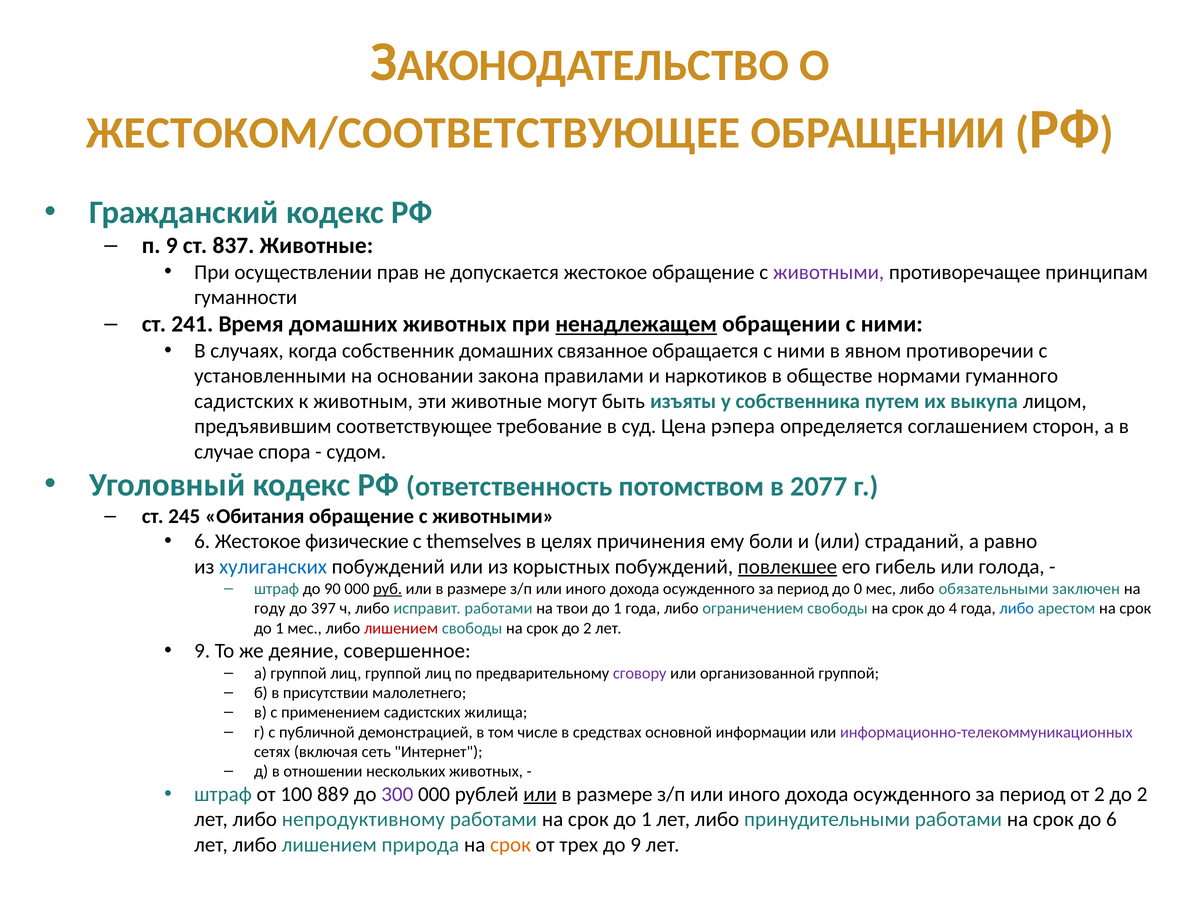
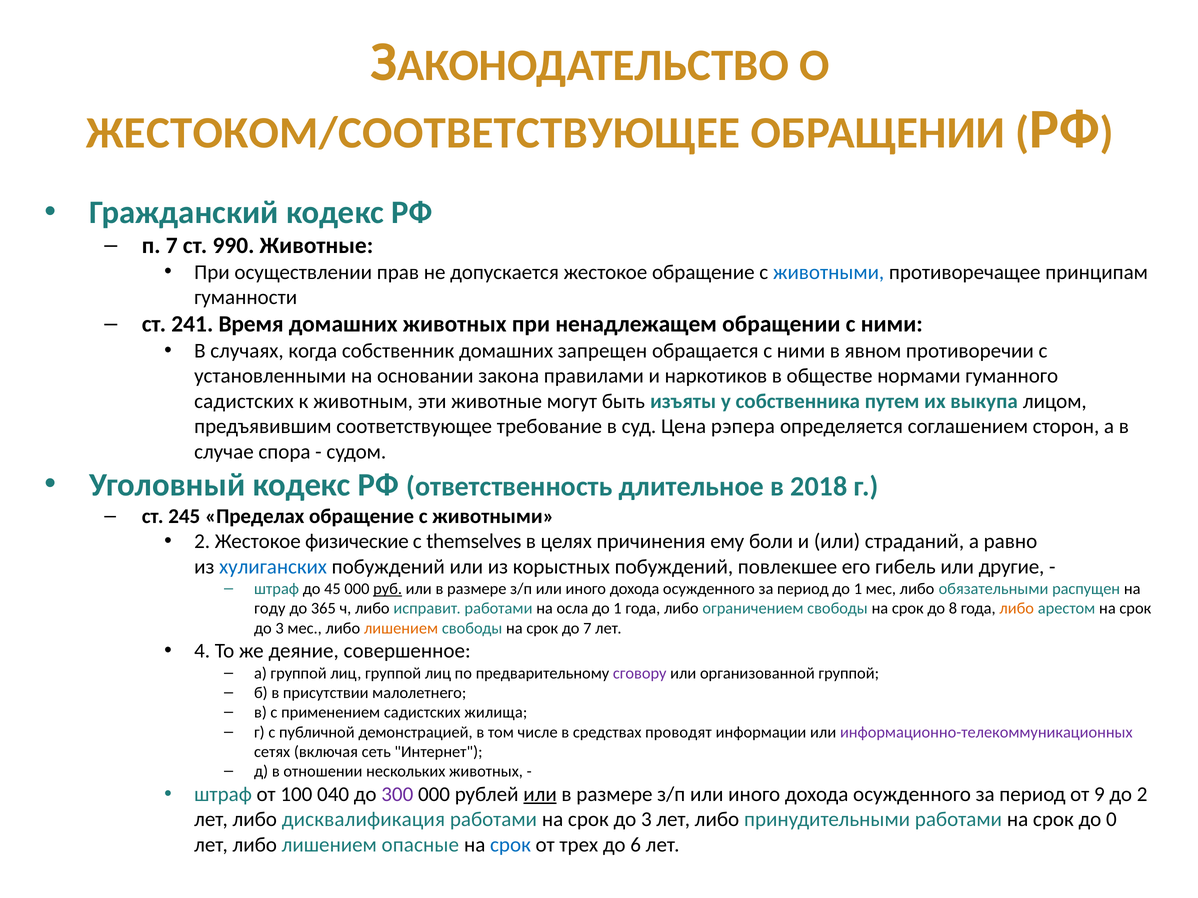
п 9: 9 -> 7
837: 837 -> 990
животными at (829, 272) colour: purple -> blue
ненадлежащем underline: present -> none
связанное: связанное -> запрещен
потомством: потомством -> длительное
2077: 2077 -> 2018
Обитания: Обитания -> Пределах
6 at (202, 542): 6 -> 2
повлекшее underline: present -> none
голода: голода -> другие
90: 90 -> 45
период до 0: 0 -> 1
заключен: заключен -> распущен
397: 397 -> 365
твои: твои -> осла
4: 4 -> 8
либо at (1017, 609) colour: blue -> orange
1 at (280, 629): 1 -> 3
лишением at (401, 629) colour: red -> orange
срок до 2: 2 -> 7
9 at (202, 651): 9 -> 4
основной: основной -> проводят
889: 889 -> 040
от 2: 2 -> 9
непродуктивному: непродуктивному -> дисквалификация
1 at (646, 820): 1 -> 3
до 6: 6 -> 0
природа: природа -> опасные
срок at (510, 845) colour: orange -> blue
до 9: 9 -> 6
